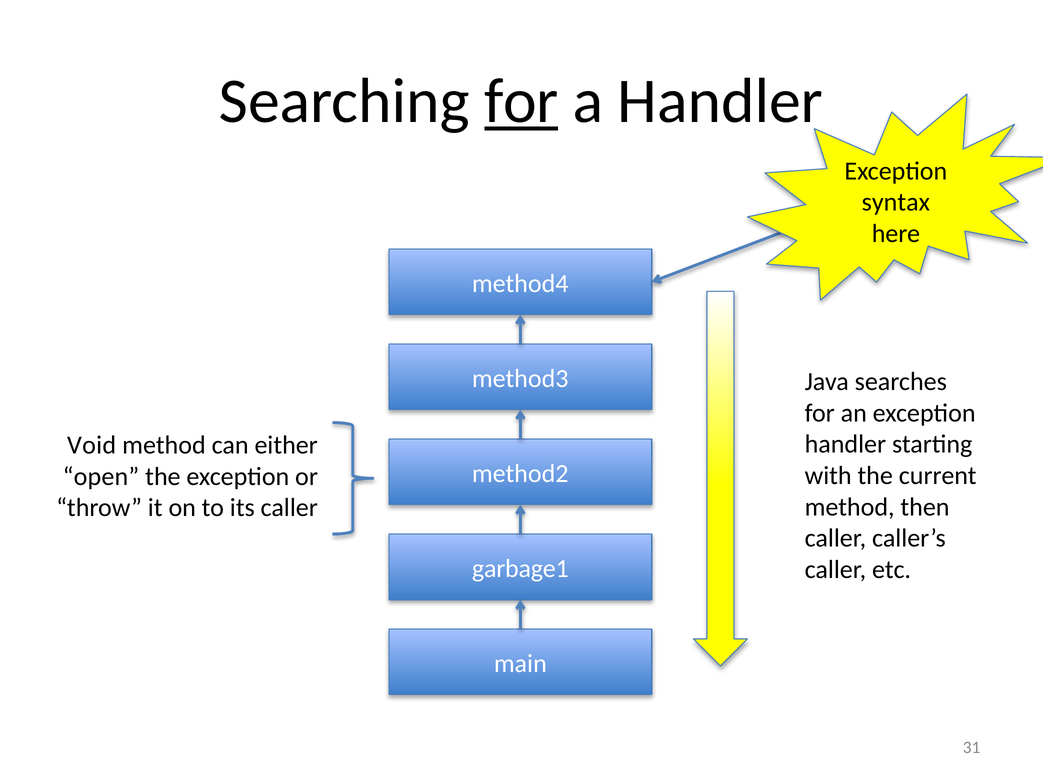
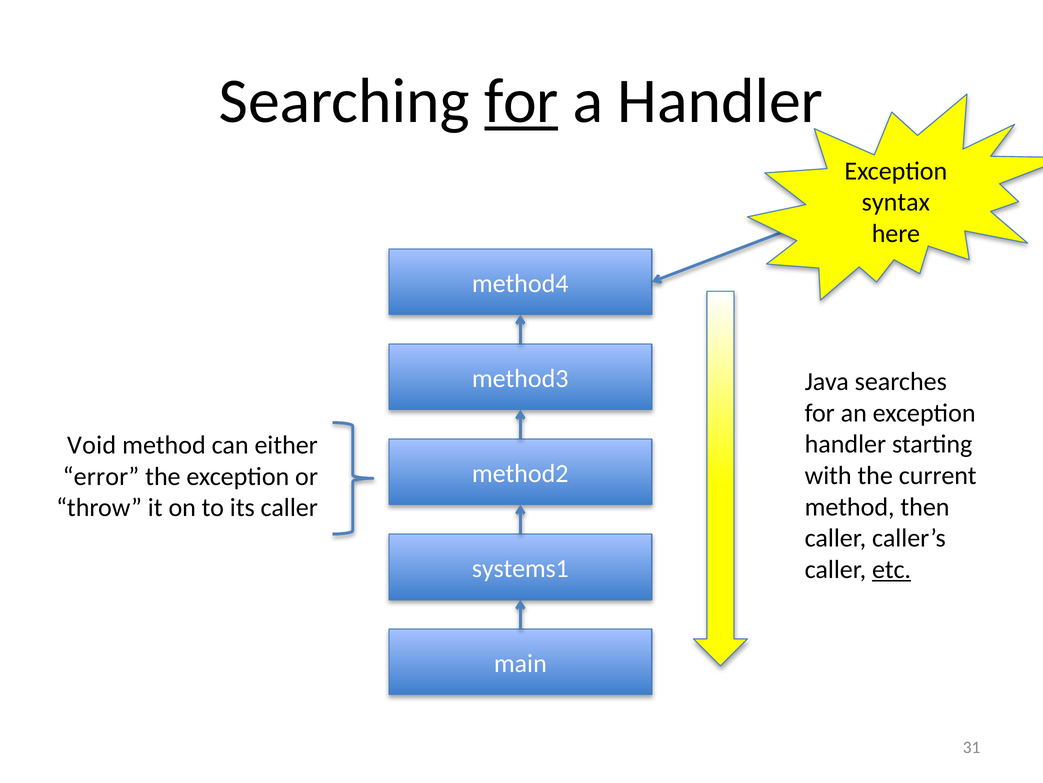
open: open -> error
garbage1: garbage1 -> systems1
etc underline: none -> present
